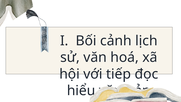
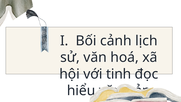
tiếp: tiếp -> tinh
